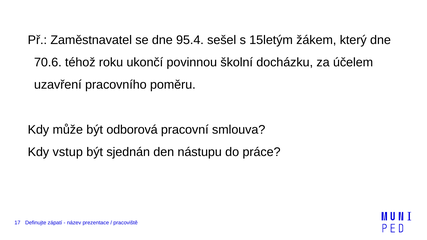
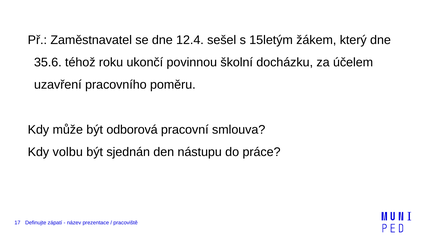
95.4: 95.4 -> 12.4
70.6: 70.6 -> 35.6
vstup: vstup -> volbu
